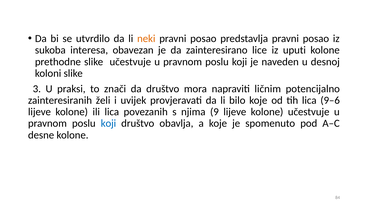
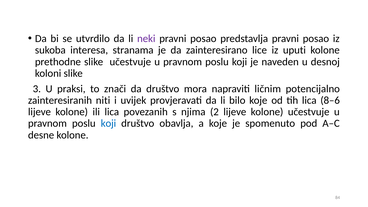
neki colour: orange -> purple
obavezan: obavezan -> stranama
želi: želi -> niti
9–6: 9–6 -> 8–6
9: 9 -> 2
